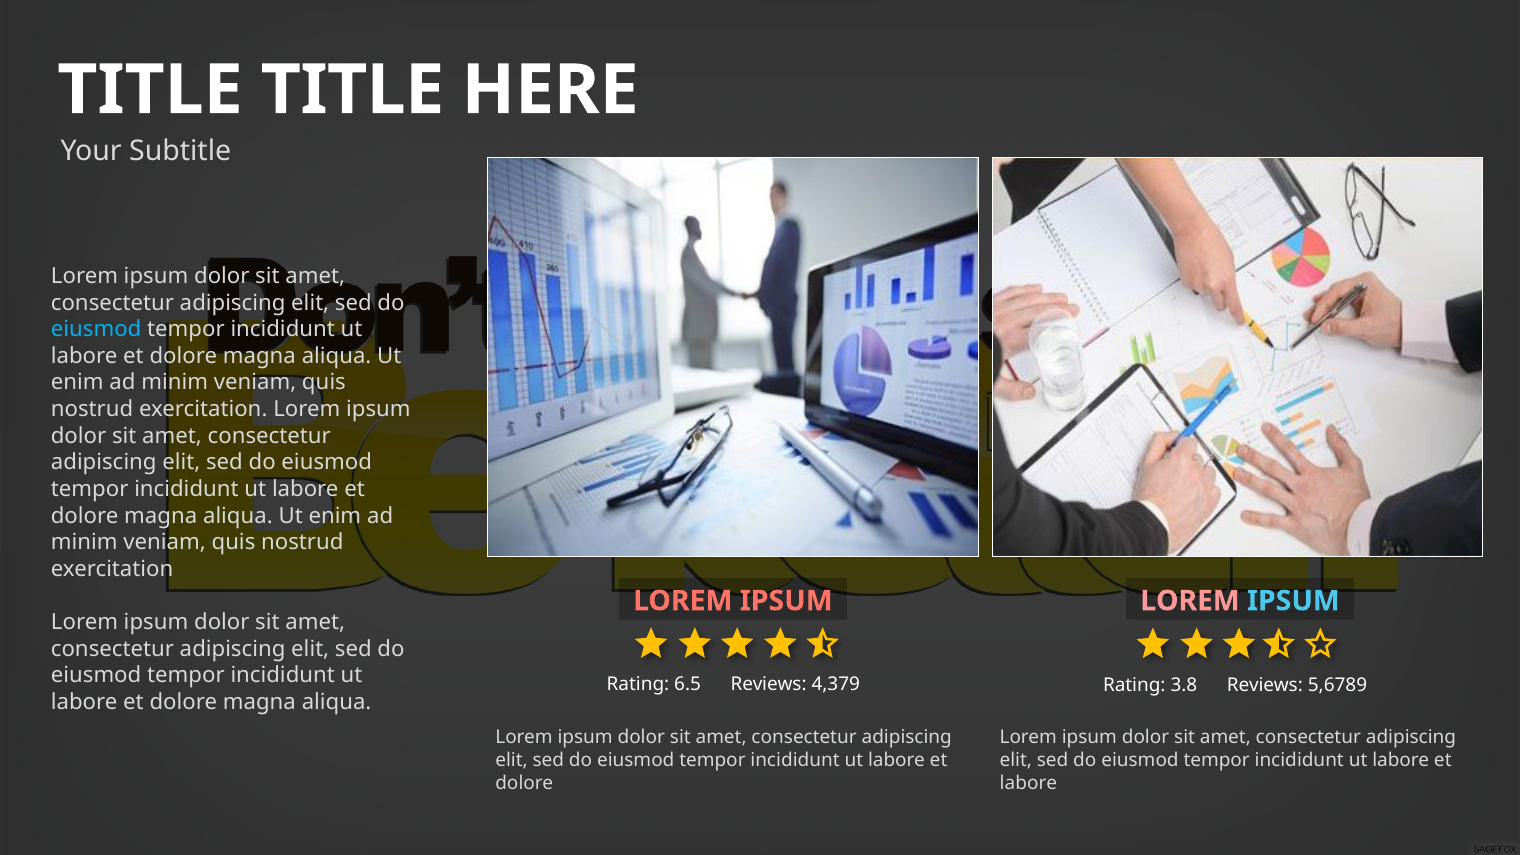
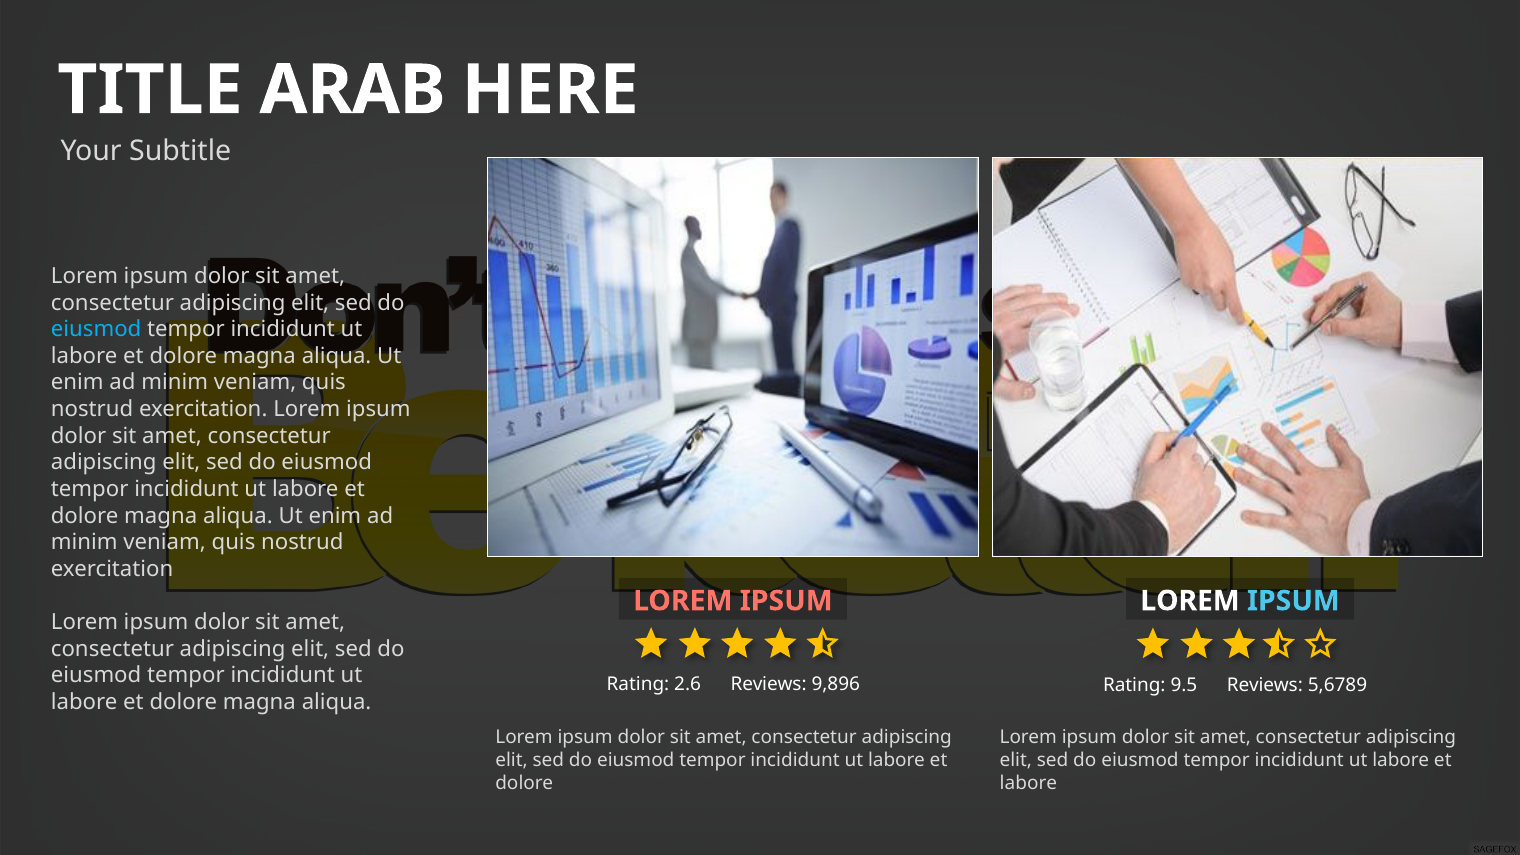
TITLE TITLE: TITLE -> ARAB
LOREM at (1190, 601) colour: pink -> white
6.5: 6.5 -> 2.6
4,379: 4,379 -> 9,896
3.8: 3.8 -> 9.5
